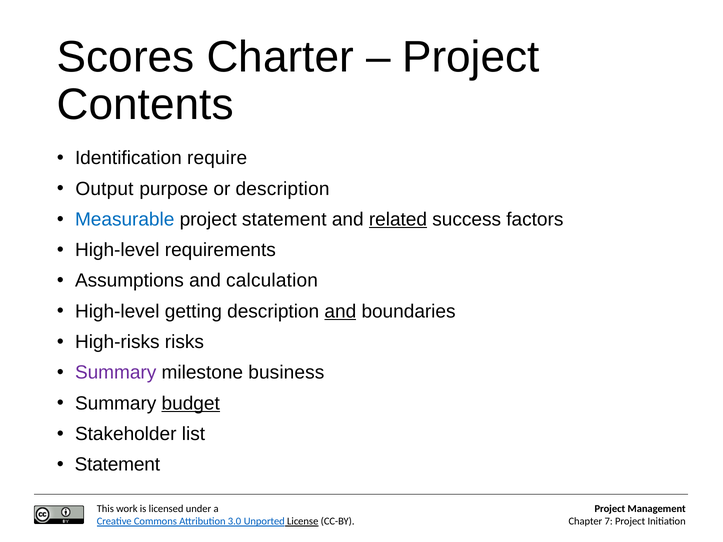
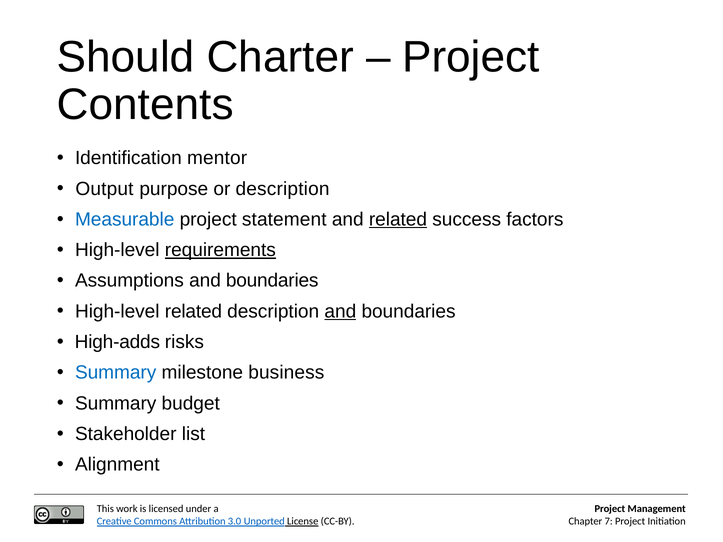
Scores: Scores -> Should
require: require -> mentor
requirements underline: none -> present
Assumptions and calculation: calculation -> boundaries
High-level getting: getting -> related
High-risks: High-risks -> High-adds
Summary at (116, 373) colour: purple -> blue
budget underline: present -> none
Statement at (117, 465): Statement -> Alignment
